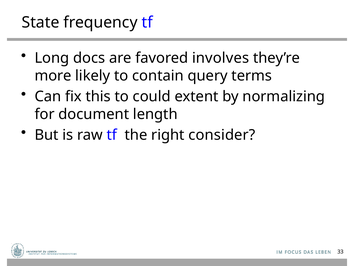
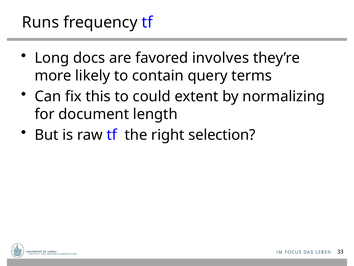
State: State -> Runs
consider: consider -> selection
